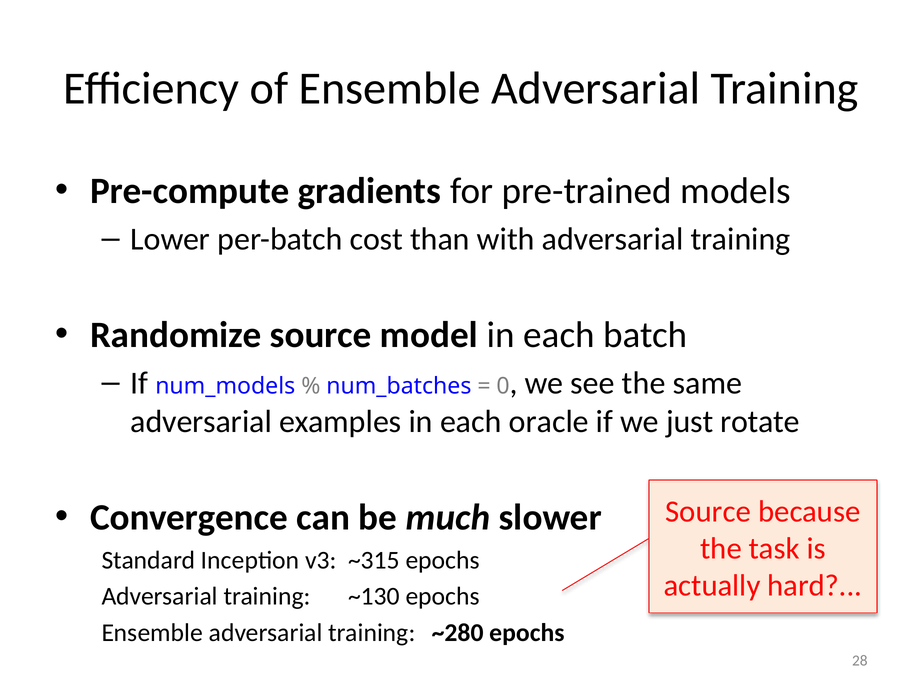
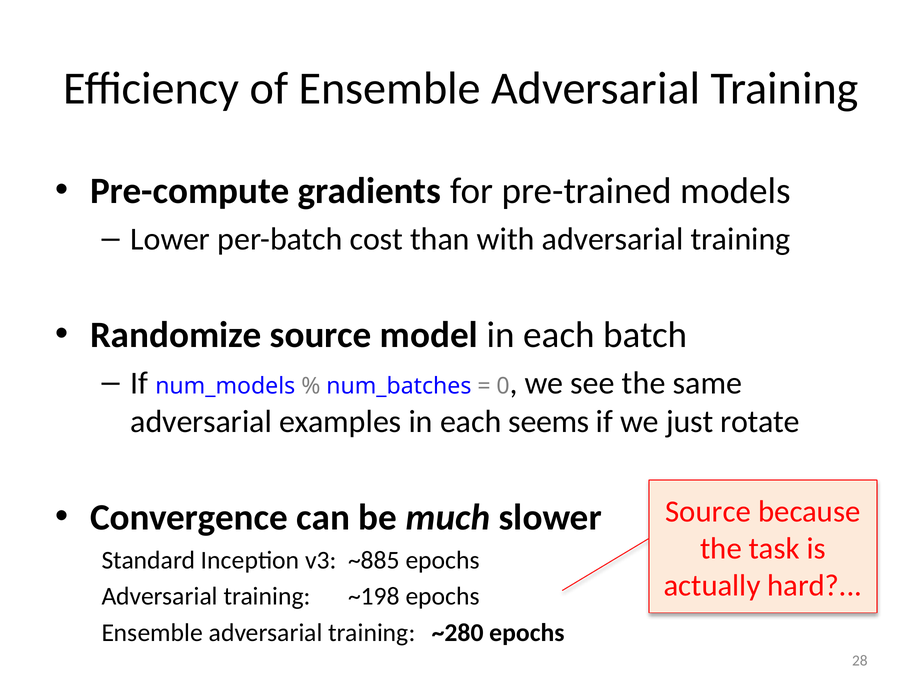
oracle: oracle -> seems
~315: ~315 -> ~885
~130: ~130 -> ~198
